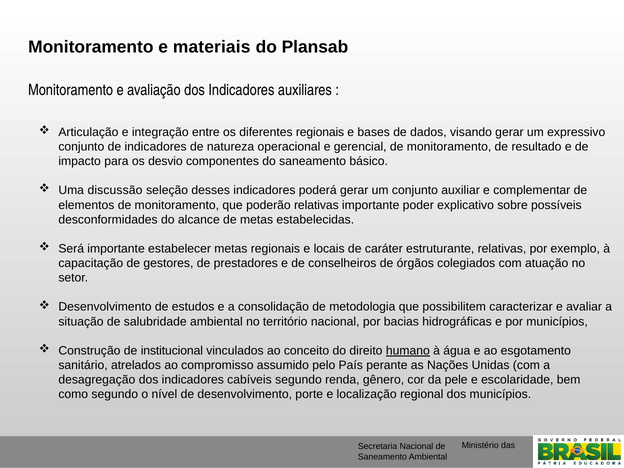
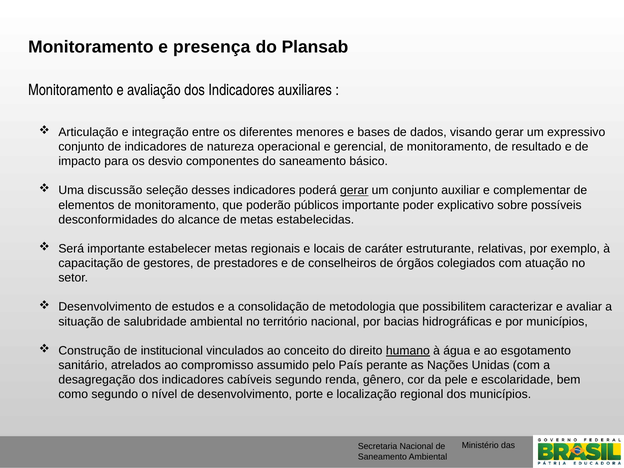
materiais: materiais -> presença
diferentes regionais: regionais -> menores
gerar at (354, 190) underline: none -> present
poderão relativas: relativas -> públicos
